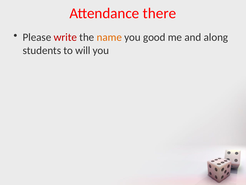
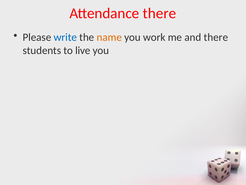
write colour: red -> blue
good: good -> work
and along: along -> there
will: will -> live
